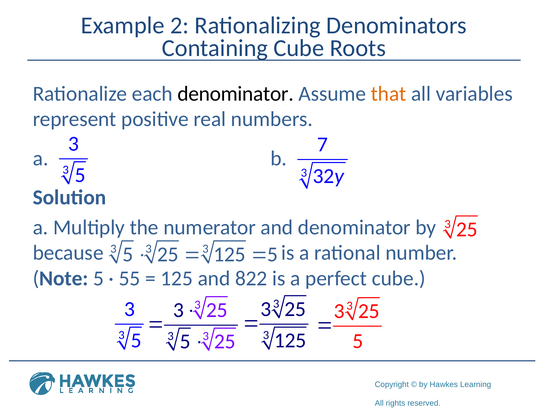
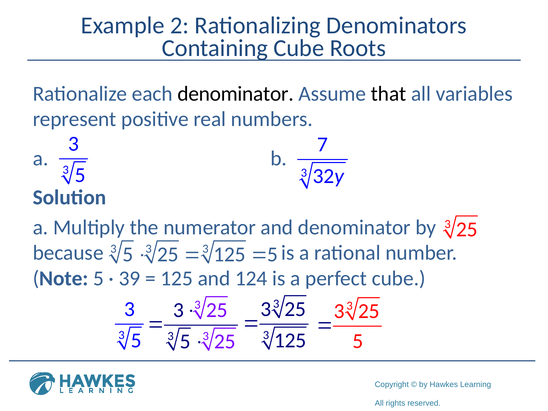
that colour: orange -> black
55: 55 -> 39
822: 822 -> 124
